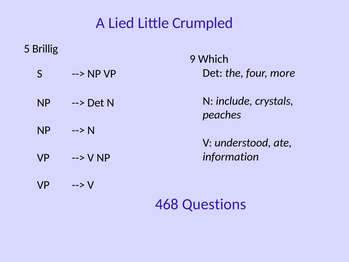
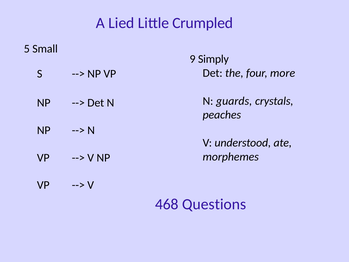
Brillig: Brillig -> Small
Which: Which -> Simply
include: include -> guards
information: information -> morphemes
